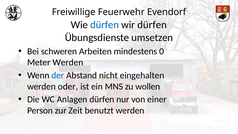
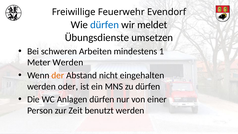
wir dürfen: dürfen -> meldet
0: 0 -> 1
der colour: blue -> orange
zu wollen: wollen -> dürfen
